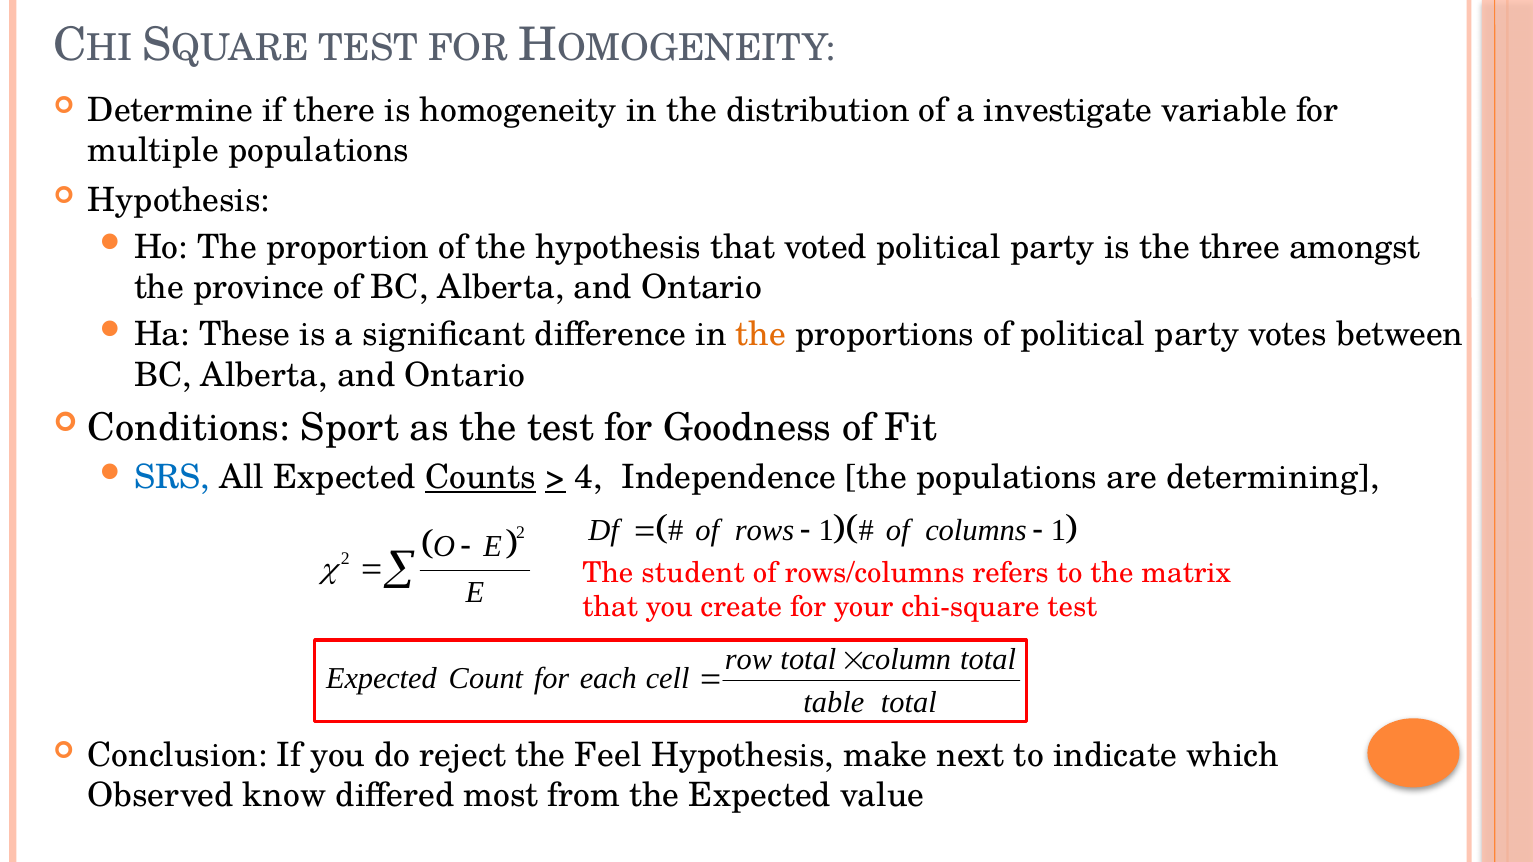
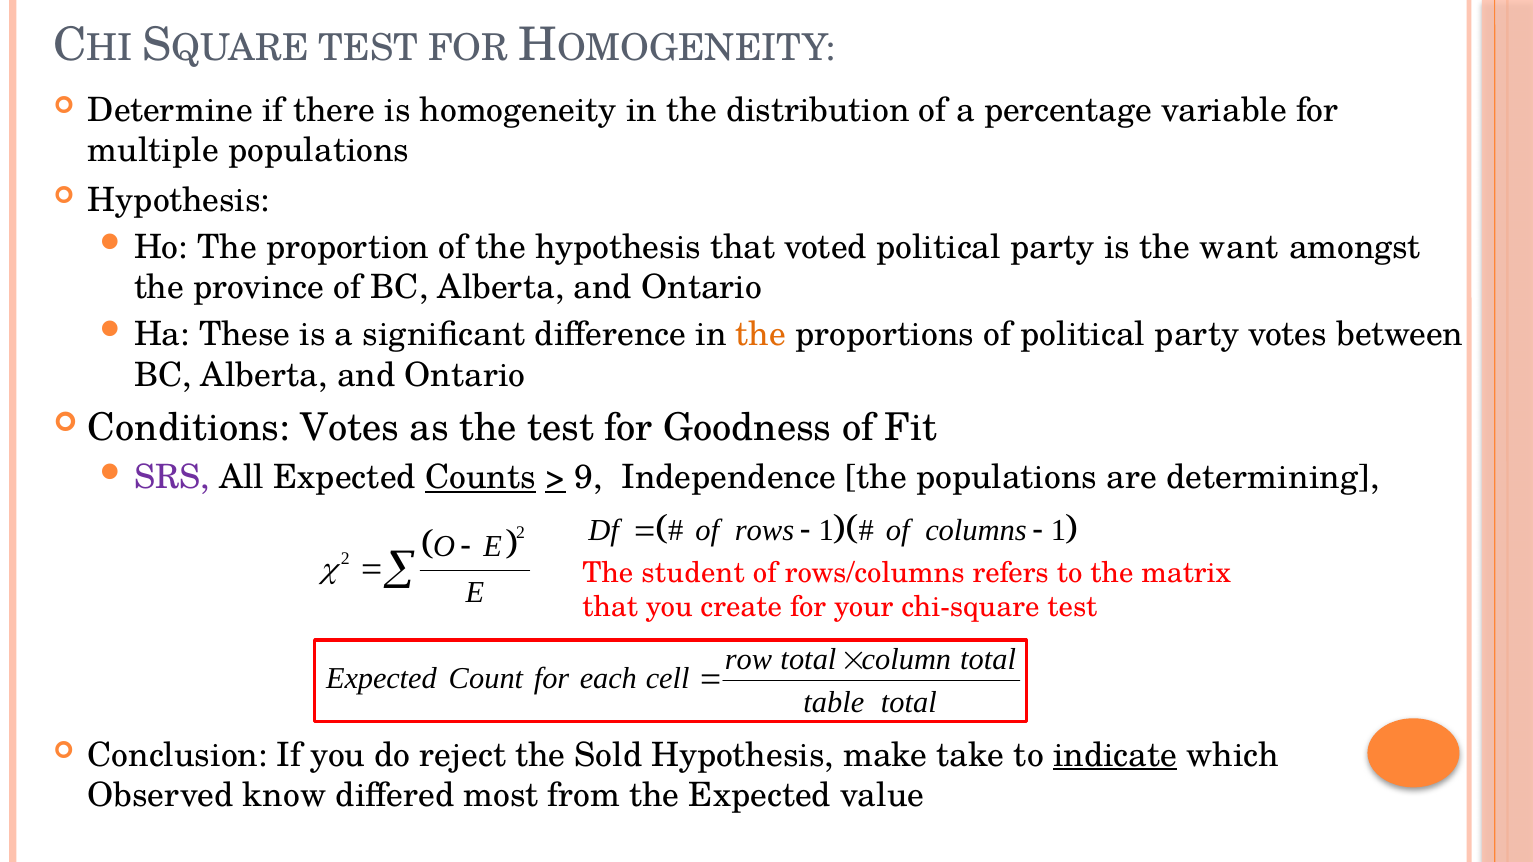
investigate: investigate -> percentage
three: three -> want
Conditions Sport: Sport -> Votes
SRS colour: blue -> purple
4: 4 -> 9
Feel: Feel -> Sold
next: next -> take
indicate underline: none -> present
